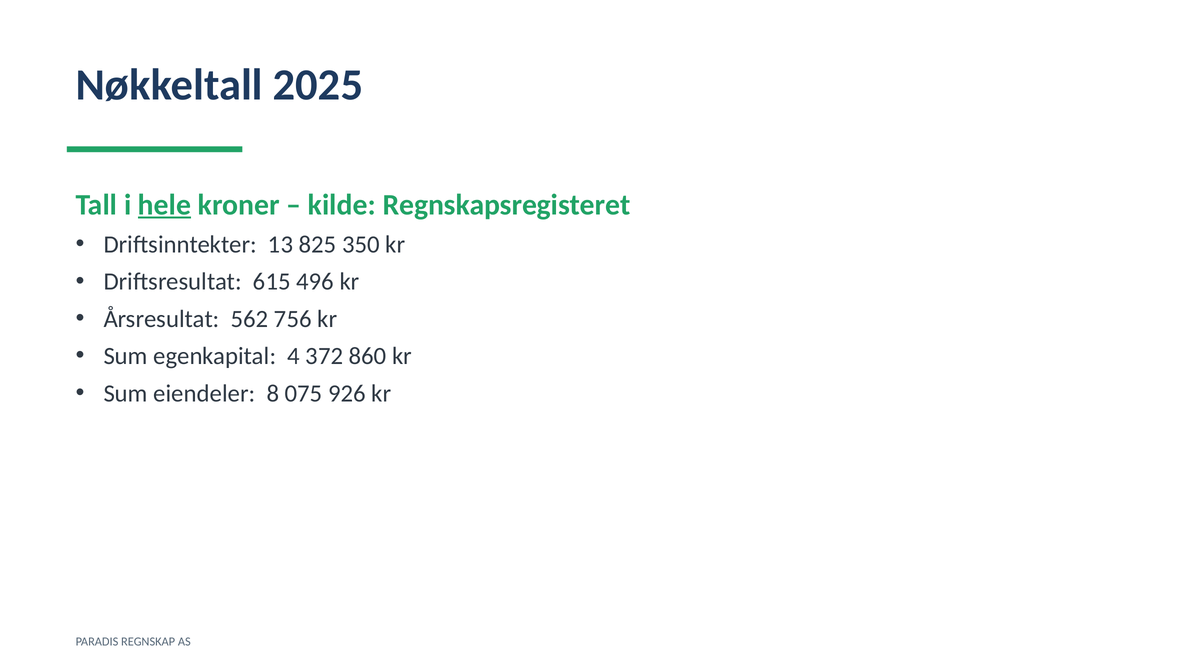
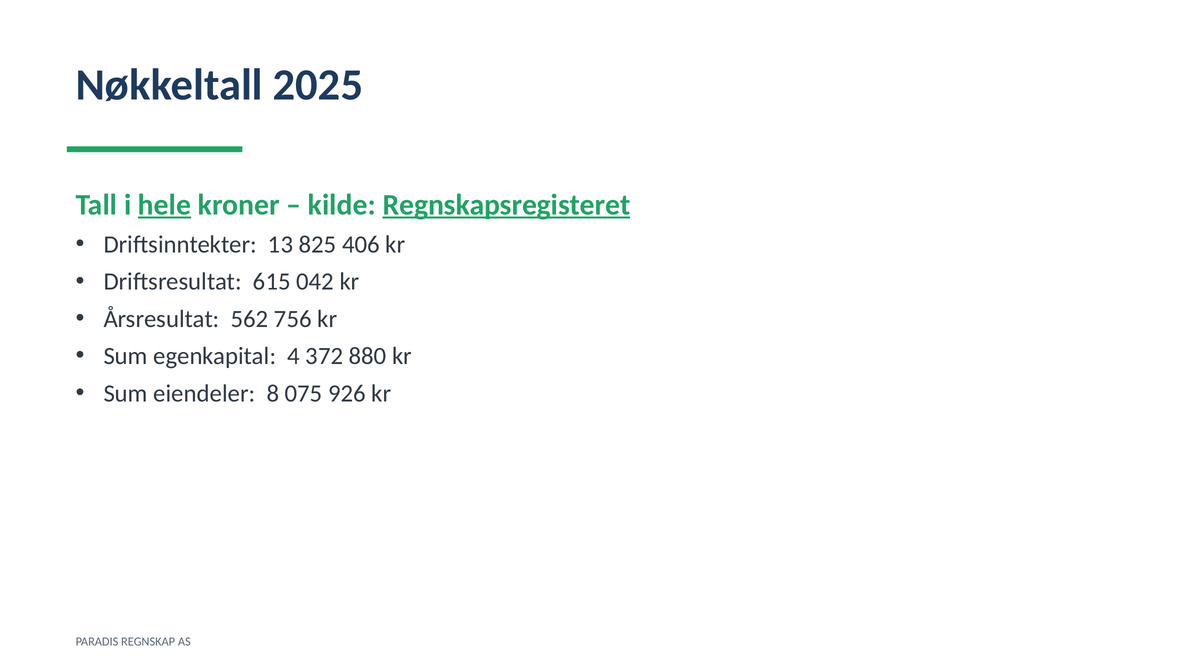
Regnskapsregisteret underline: none -> present
350: 350 -> 406
496: 496 -> 042
860: 860 -> 880
